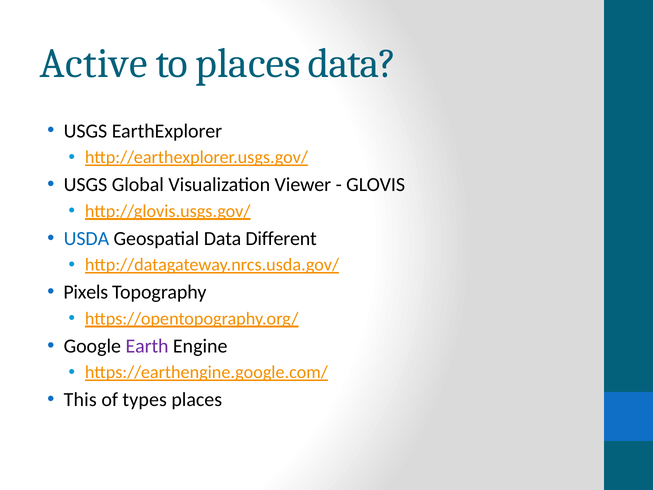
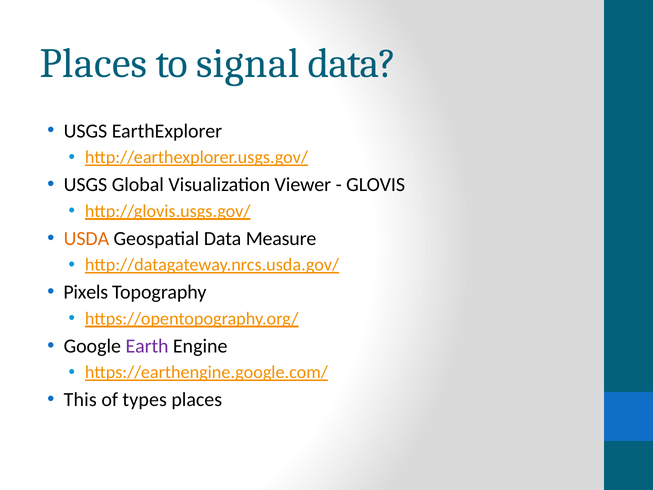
Active at (94, 63): Active -> Places
to places: places -> signal
USDA colour: blue -> orange
Different: Different -> Measure
